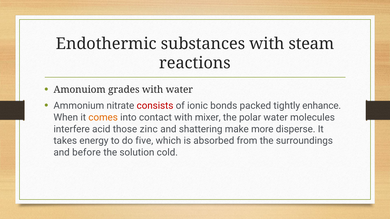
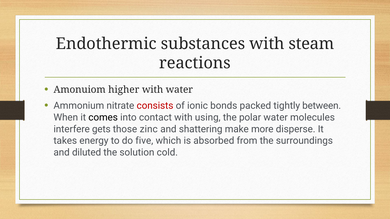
grades: grades -> higher
enhance: enhance -> between
comes colour: orange -> black
mixer: mixer -> using
acid: acid -> gets
before: before -> diluted
